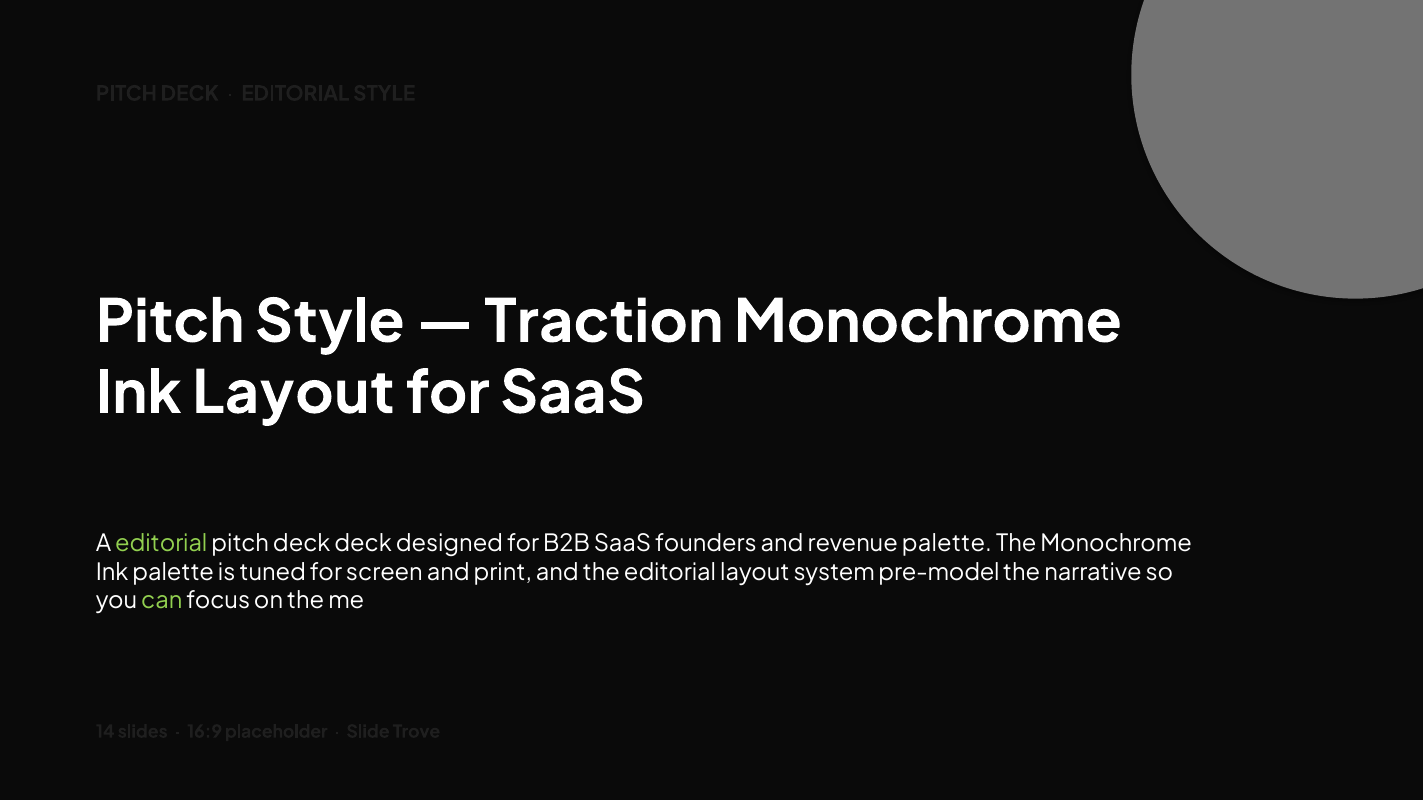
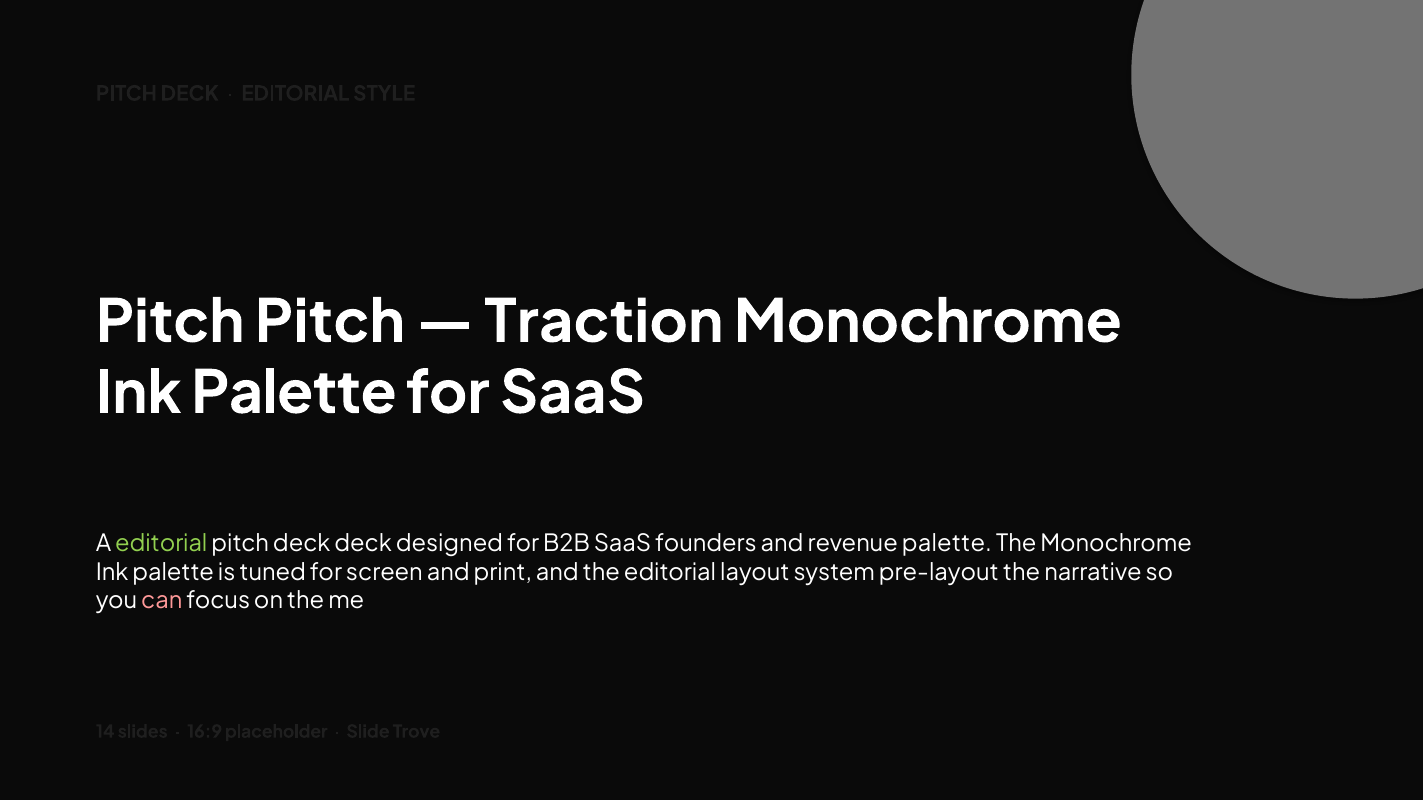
Pitch Style: Style -> Pitch
Layout at (293, 394): Layout -> Palette
pre-model: pre-model -> pre-layout
can colour: light green -> pink
